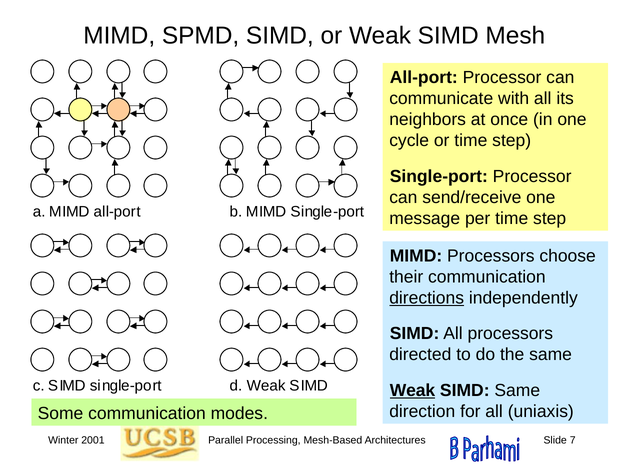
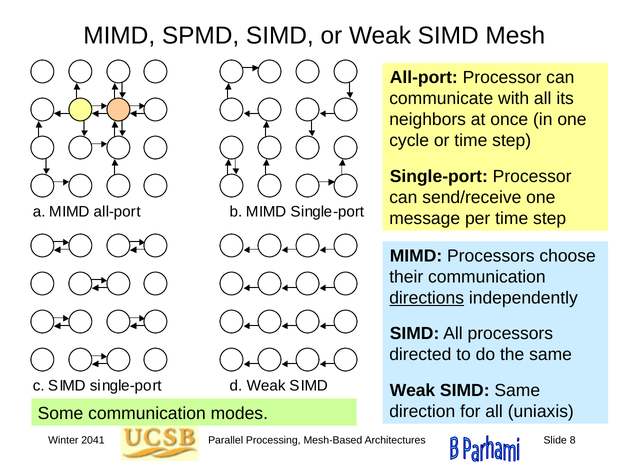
Weak at (413, 390) underline: present -> none
2001: 2001 -> 2041
7: 7 -> 8
